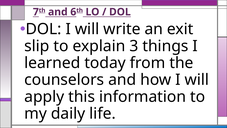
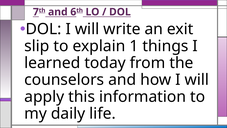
3: 3 -> 1
